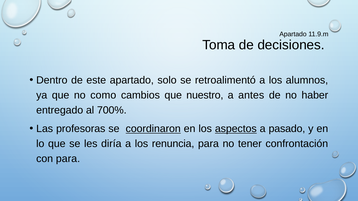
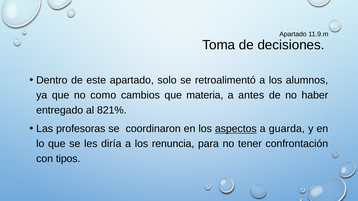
nuestro: nuestro -> materia
700%: 700% -> 821%
coordinaron underline: present -> none
pasado: pasado -> guarda
con para: para -> tipos
